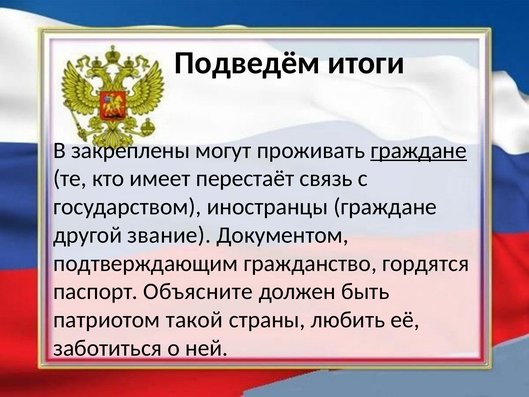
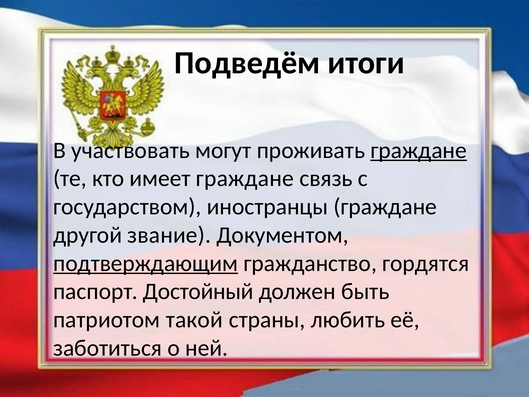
закреплены: закреплены -> участвовать
имеет перестаёт: перестаёт -> граждане
подтверждающим underline: none -> present
Объясните: Объясните -> Достойный
